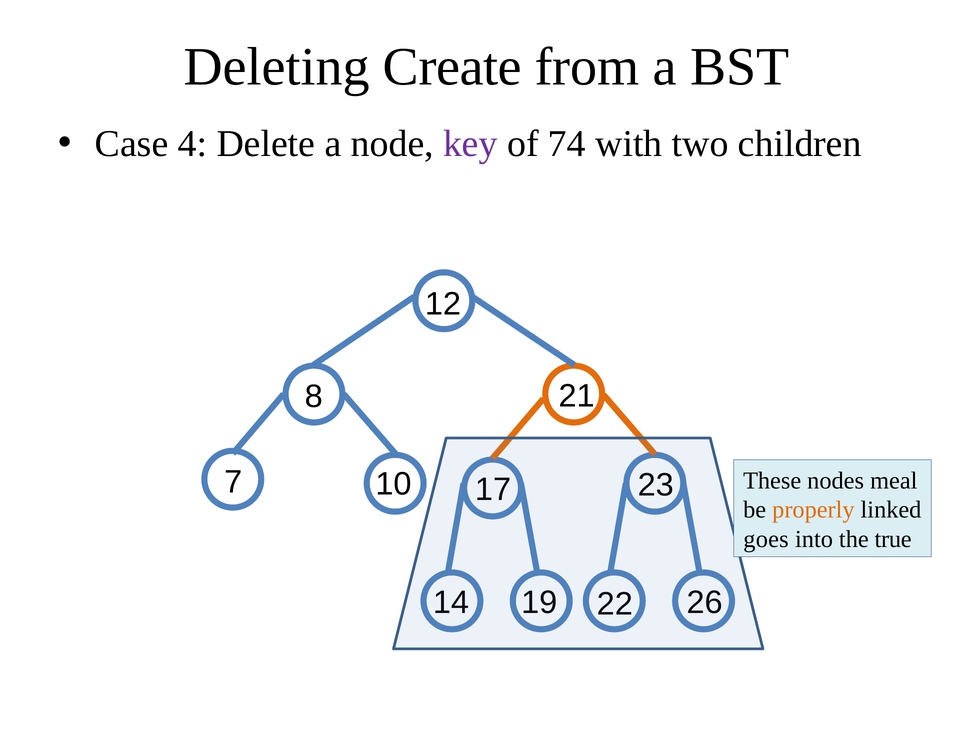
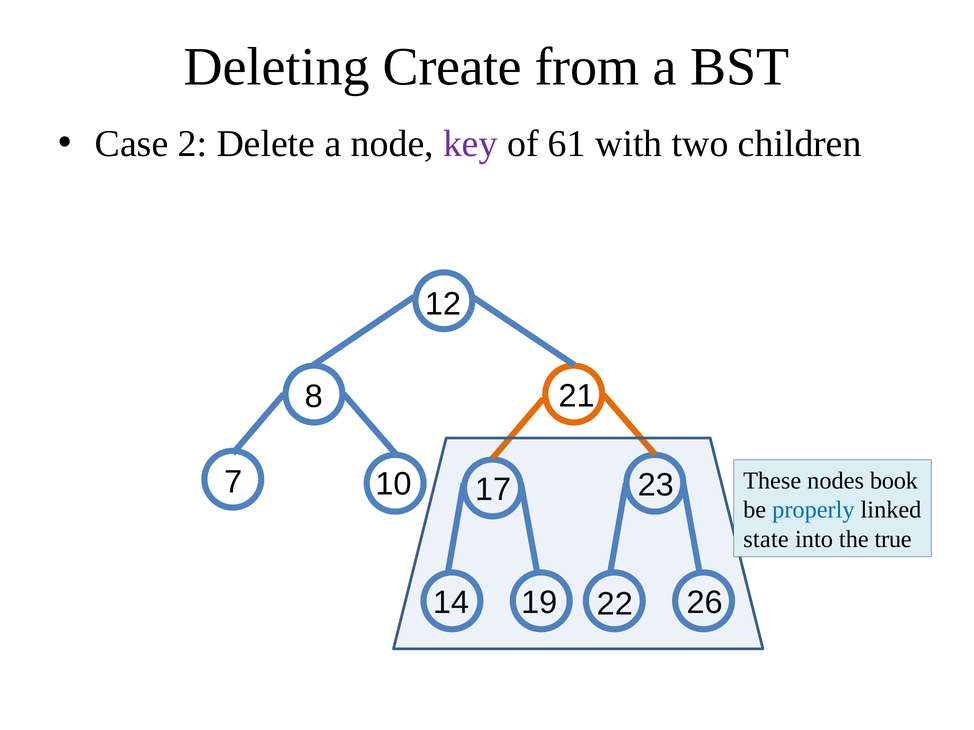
4: 4 -> 2
74: 74 -> 61
meal: meal -> book
properly colour: orange -> blue
goes: goes -> state
